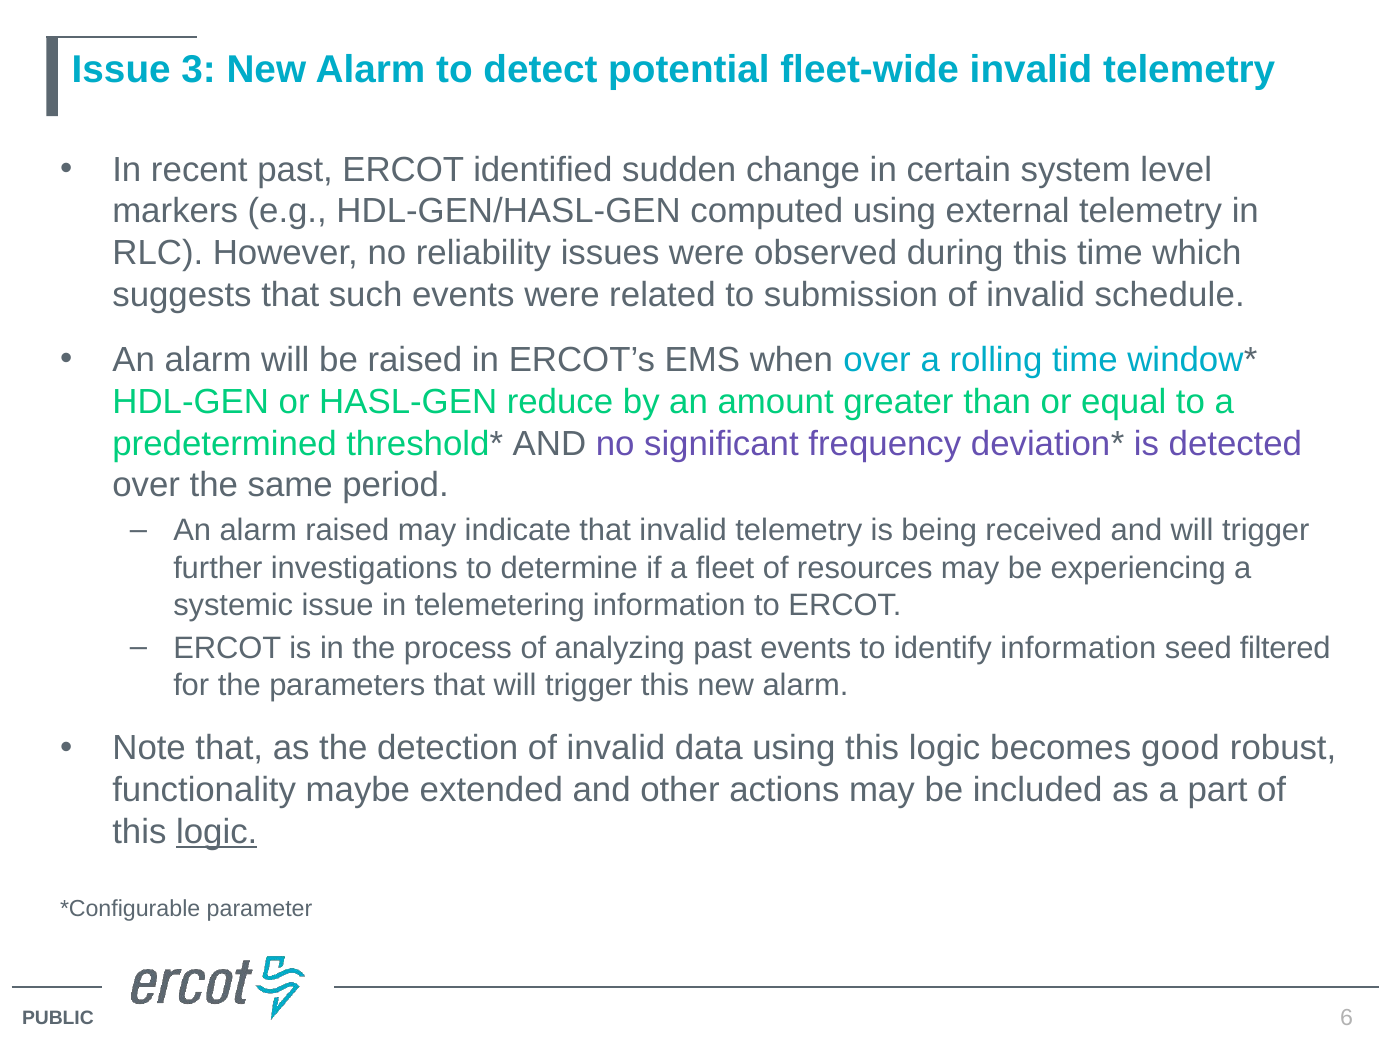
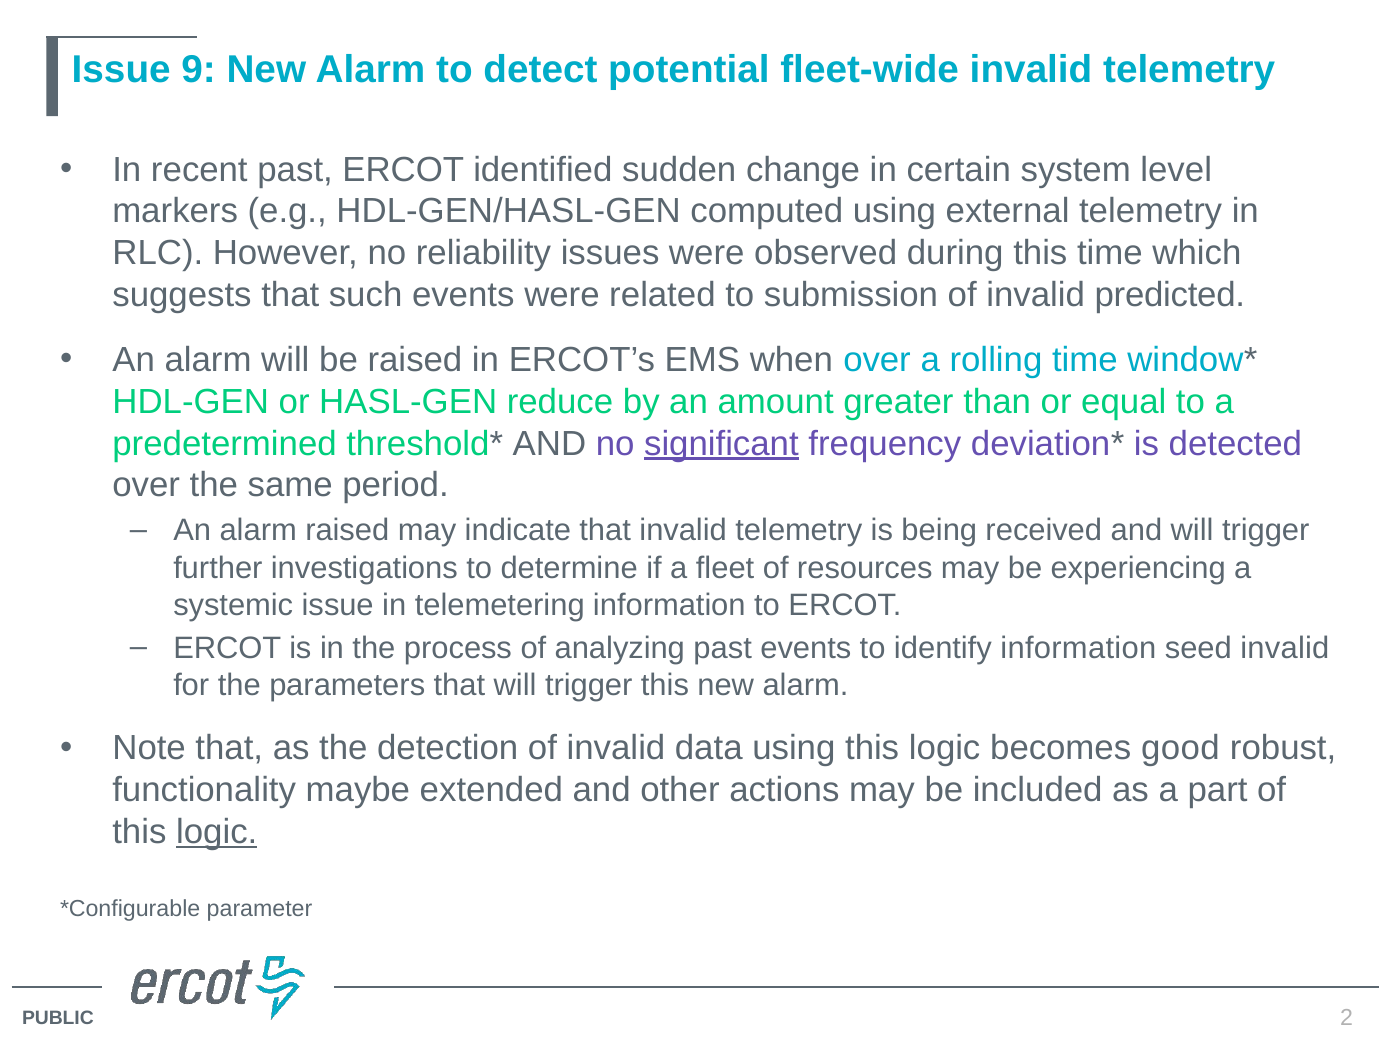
3: 3 -> 9
schedule: schedule -> predicted
significant underline: none -> present
seed filtered: filtered -> invalid
6: 6 -> 2
